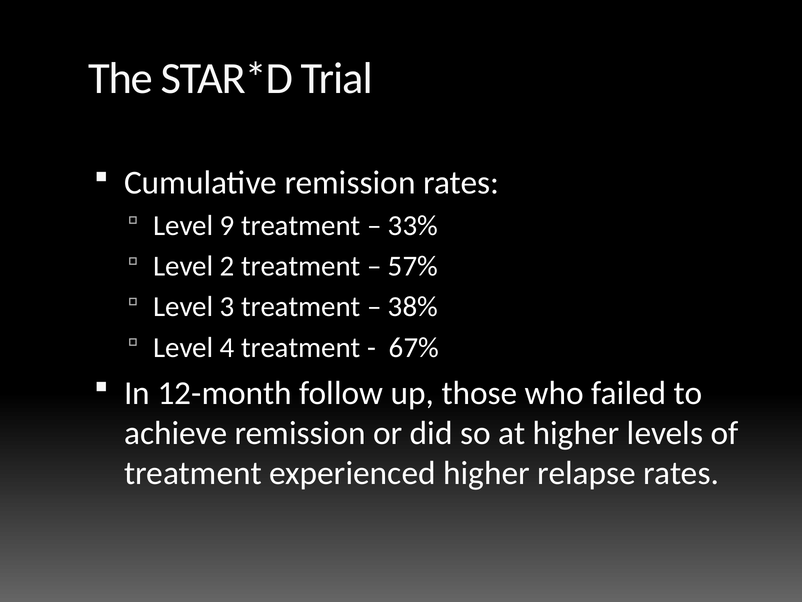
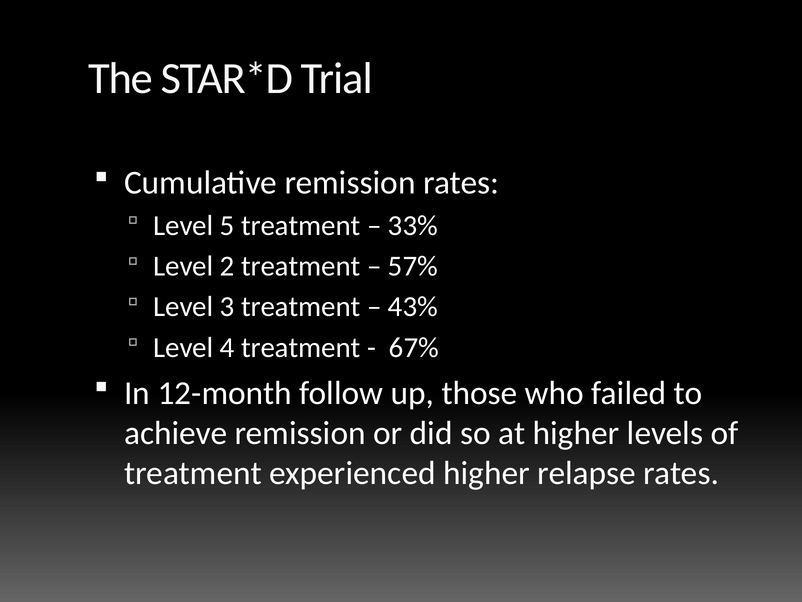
9: 9 -> 5
38%: 38% -> 43%
